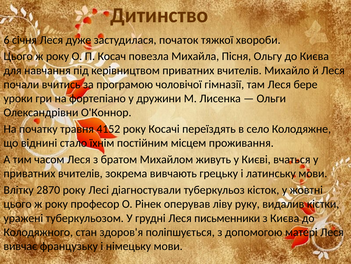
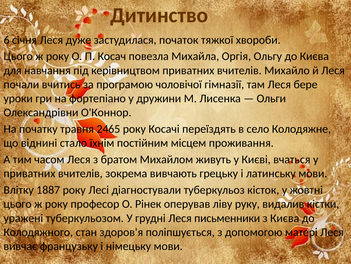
Пісня: Пісня -> Оргія
4152: 4152 -> 2465
2870: 2870 -> 1887
